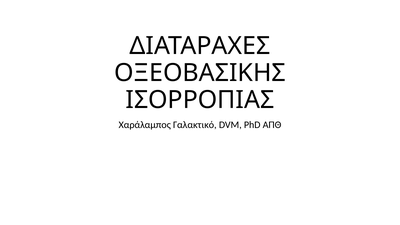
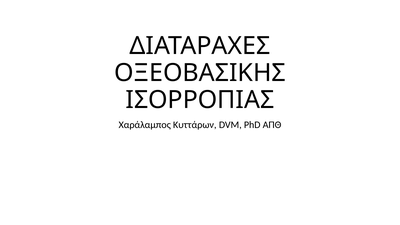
Γαλακτικό: Γαλακτικό -> Κυττάρων
